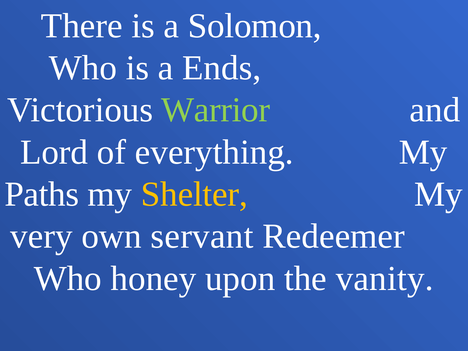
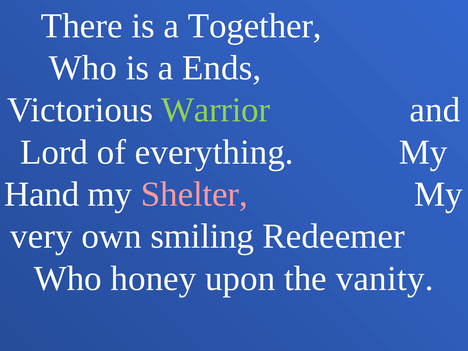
Solomon: Solomon -> Together
Paths: Paths -> Hand
Shelter colour: yellow -> pink
servant: servant -> smiling
